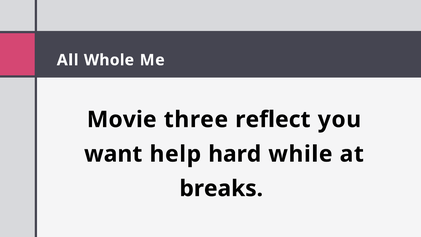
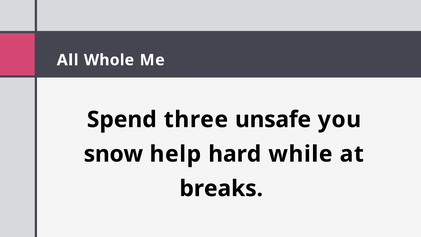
Movie: Movie -> Spend
reflect: reflect -> unsafe
want: want -> snow
